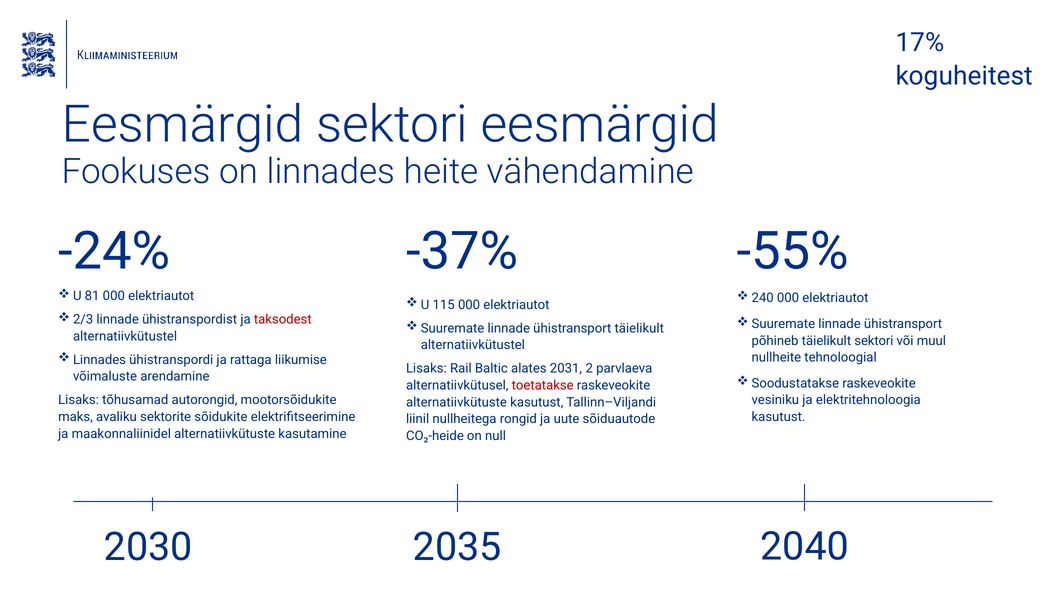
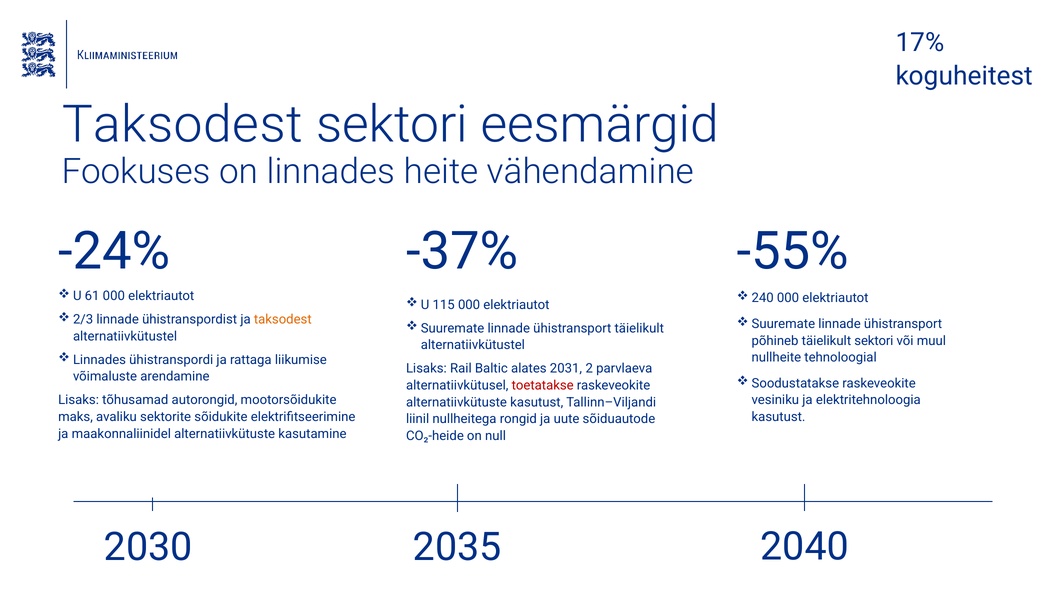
Eesmärgid at (183, 125): Eesmärgid -> Taksodest
81: 81 -> 61
taksodest at (283, 320) colour: red -> orange
